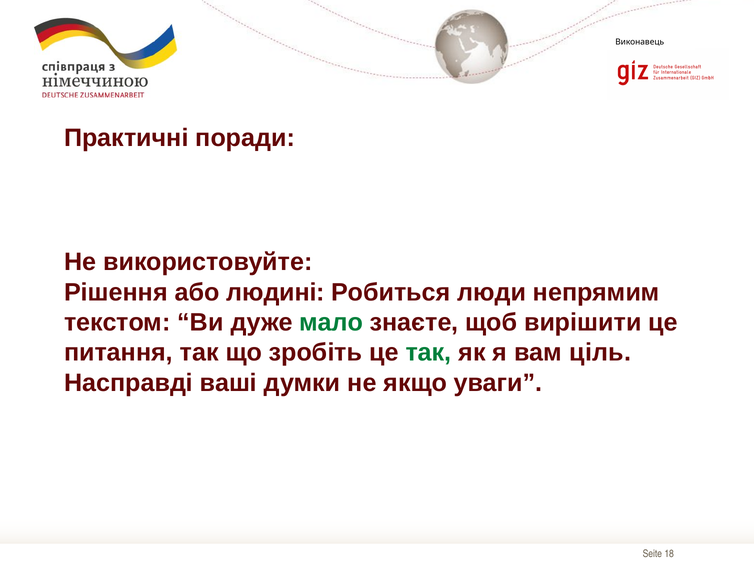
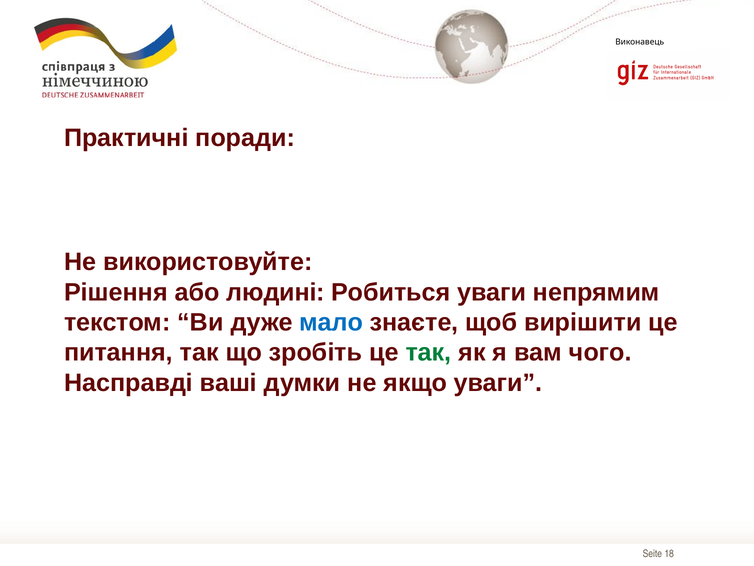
Робиться люди: люди -> уваги
мало colour: green -> blue
ціль: ціль -> чого
